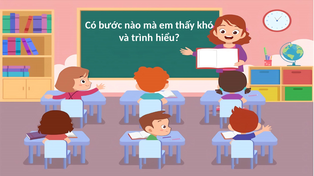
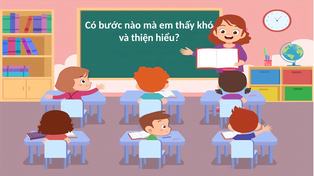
trình: trình -> thiện
